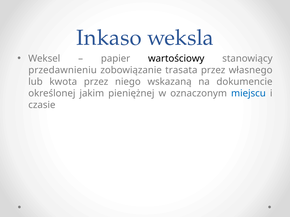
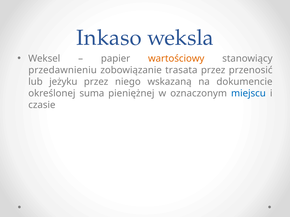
wartościowy colour: black -> orange
własnego: własnego -> przenosić
kwota: kwota -> jeżyku
jakim: jakim -> suma
